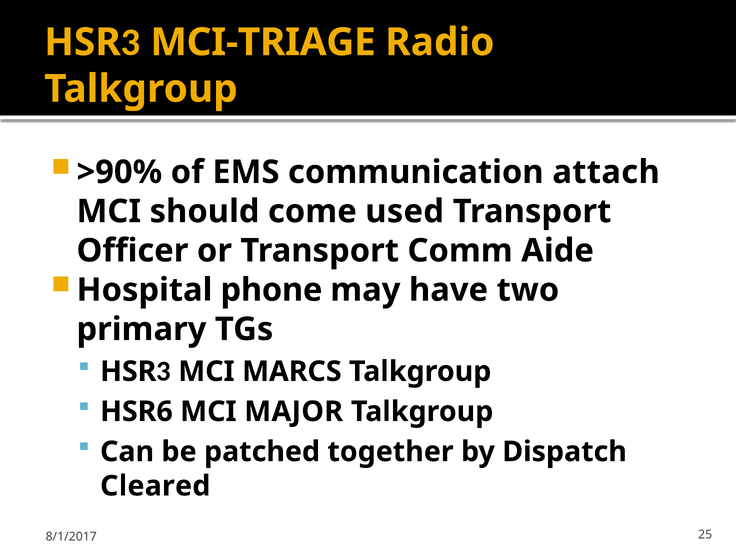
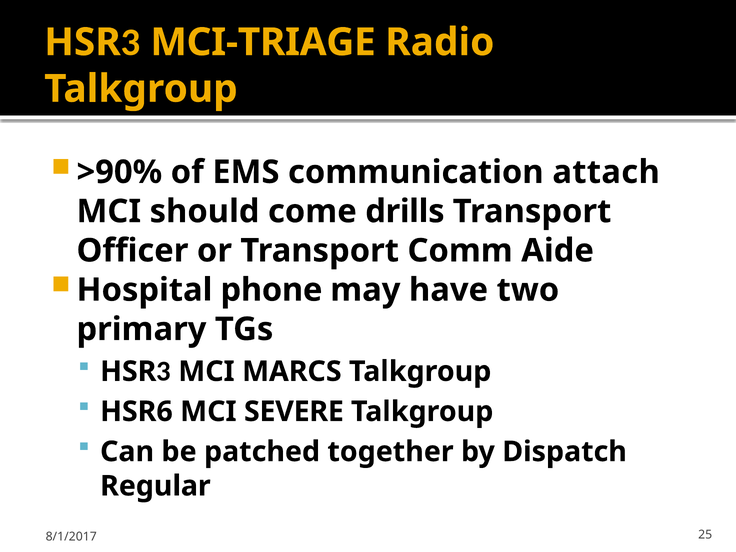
used: used -> drills
MAJOR: MAJOR -> SEVERE
Cleared: Cleared -> Regular
